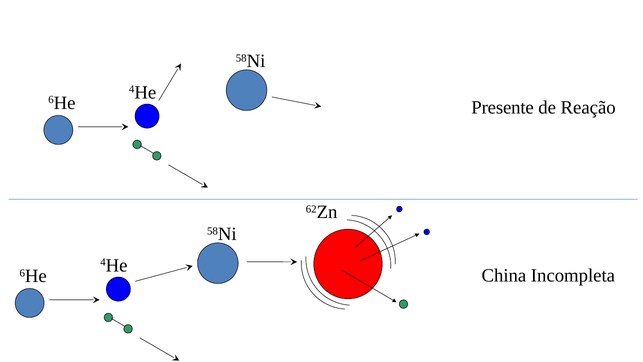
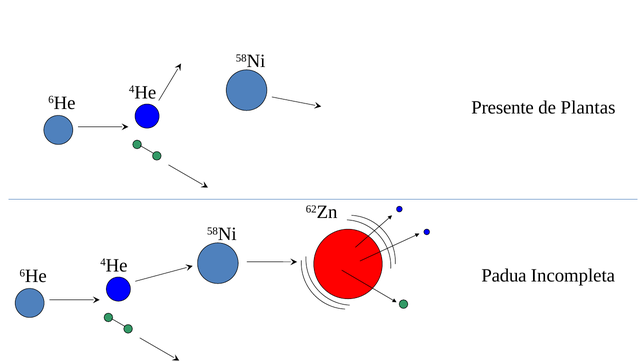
Reação: Reação -> Plantas
China: China -> Padua
